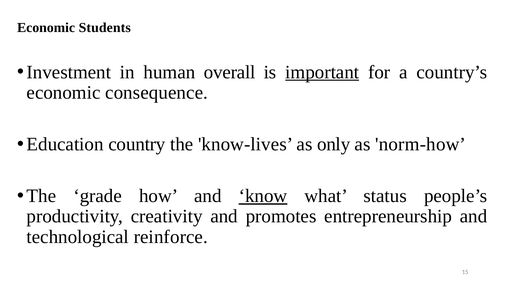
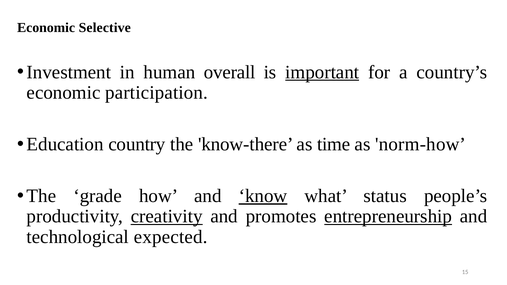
Students: Students -> Selective
consequence: consequence -> participation
know-lives: know-lives -> know-there
only: only -> time
creativity underline: none -> present
entrepreneurship underline: none -> present
reinforce: reinforce -> expected
